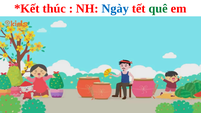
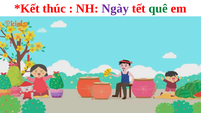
Ngày colour: blue -> purple
